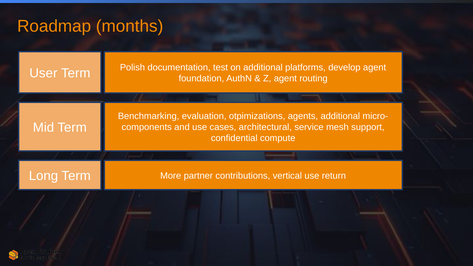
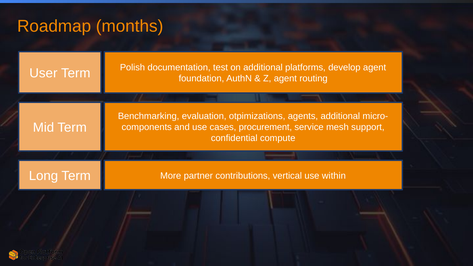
architectural: architectural -> procurement
return: return -> within
